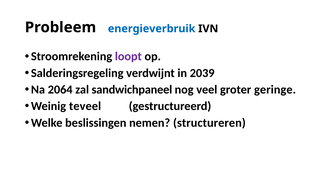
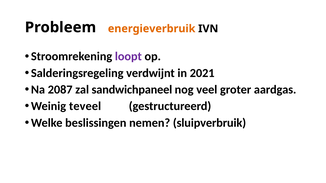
energieverbruik colour: blue -> orange
2039: 2039 -> 2021
2064: 2064 -> 2087
geringe: geringe -> aardgas
structureren: structureren -> sluipverbruik
